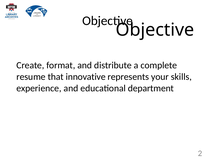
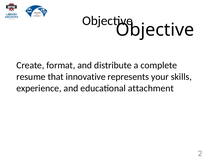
department: department -> attachment
